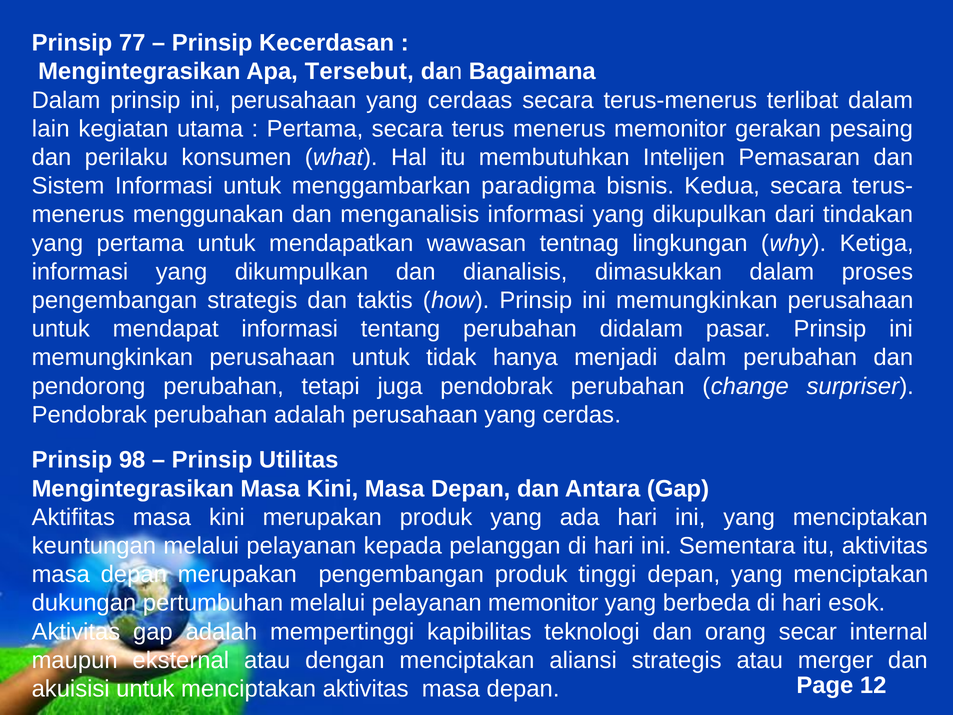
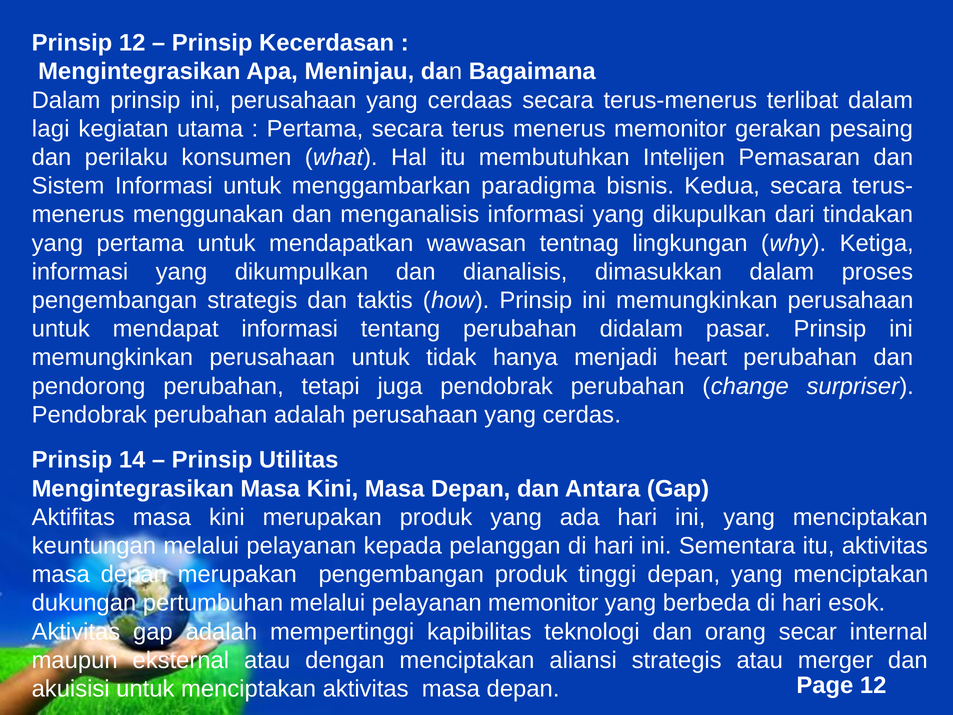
Prinsip 77: 77 -> 12
Tersebut: Tersebut -> Meninjau
lain: lain -> lagi
dalm: dalm -> heart
98: 98 -> 14
